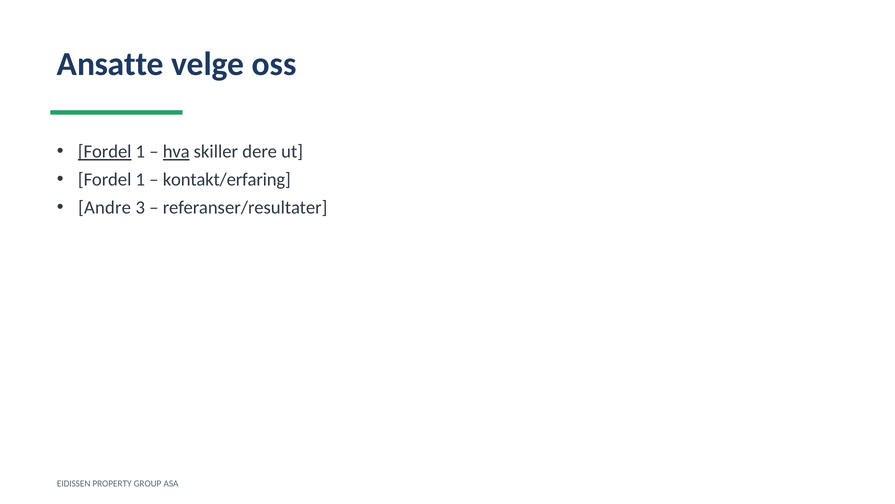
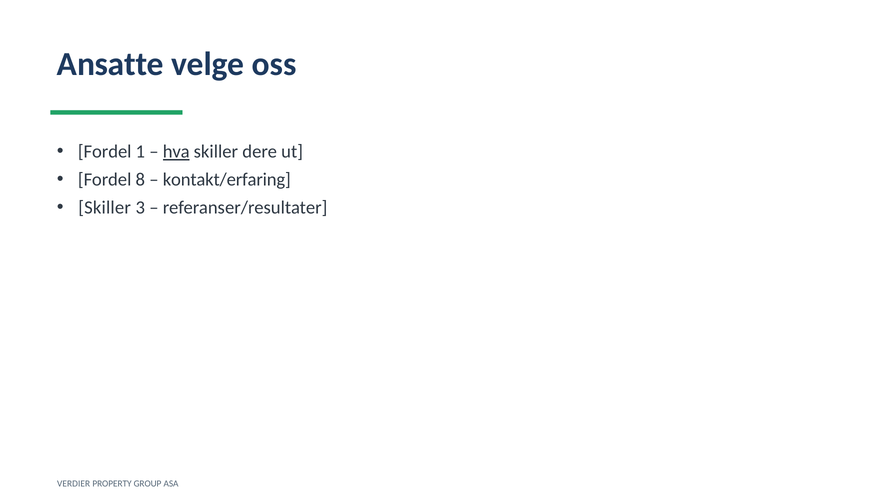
Fordel at (105, 152) underline: present -> none
1 at (140, 180): 1 -> 8
Andre at (105, 208): Andre -> Skiller
EIDISSEN: EIDISSEN -> VERDIER
